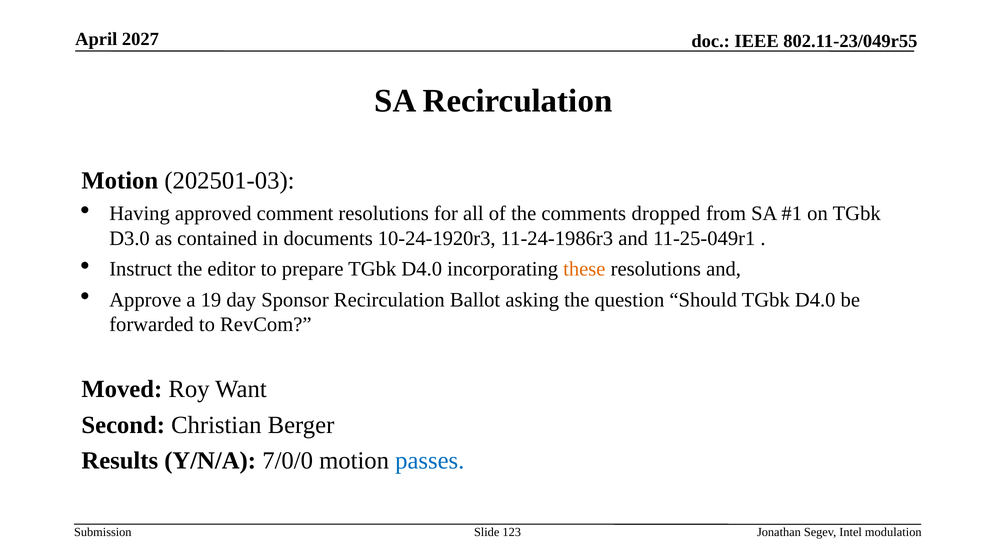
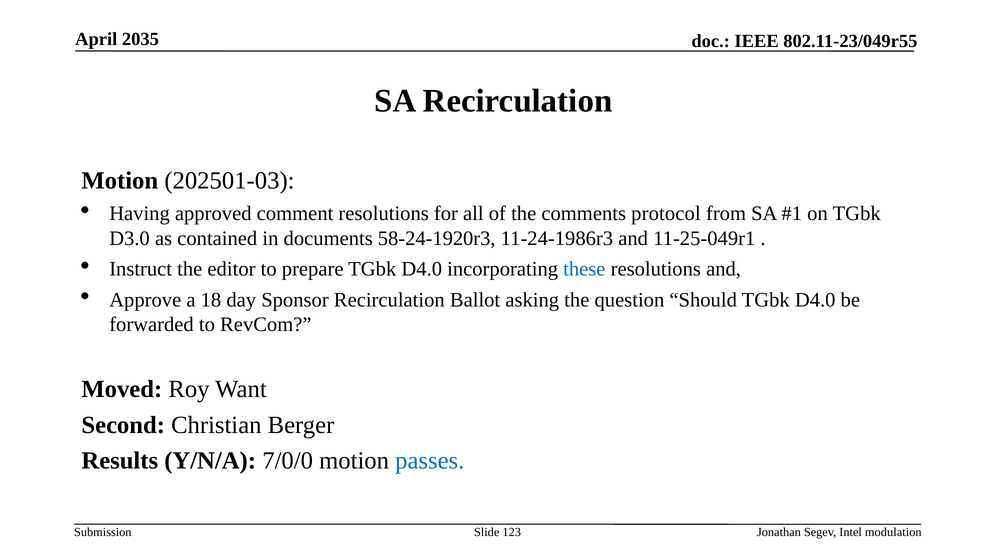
2027: 2027 -> 2035
dropped: dropped -> protocol
10-24-1920r3: 10-24-1920r3 -> 58-24-1920r3
these colour: orange -> blue
19: 19 -> 18
